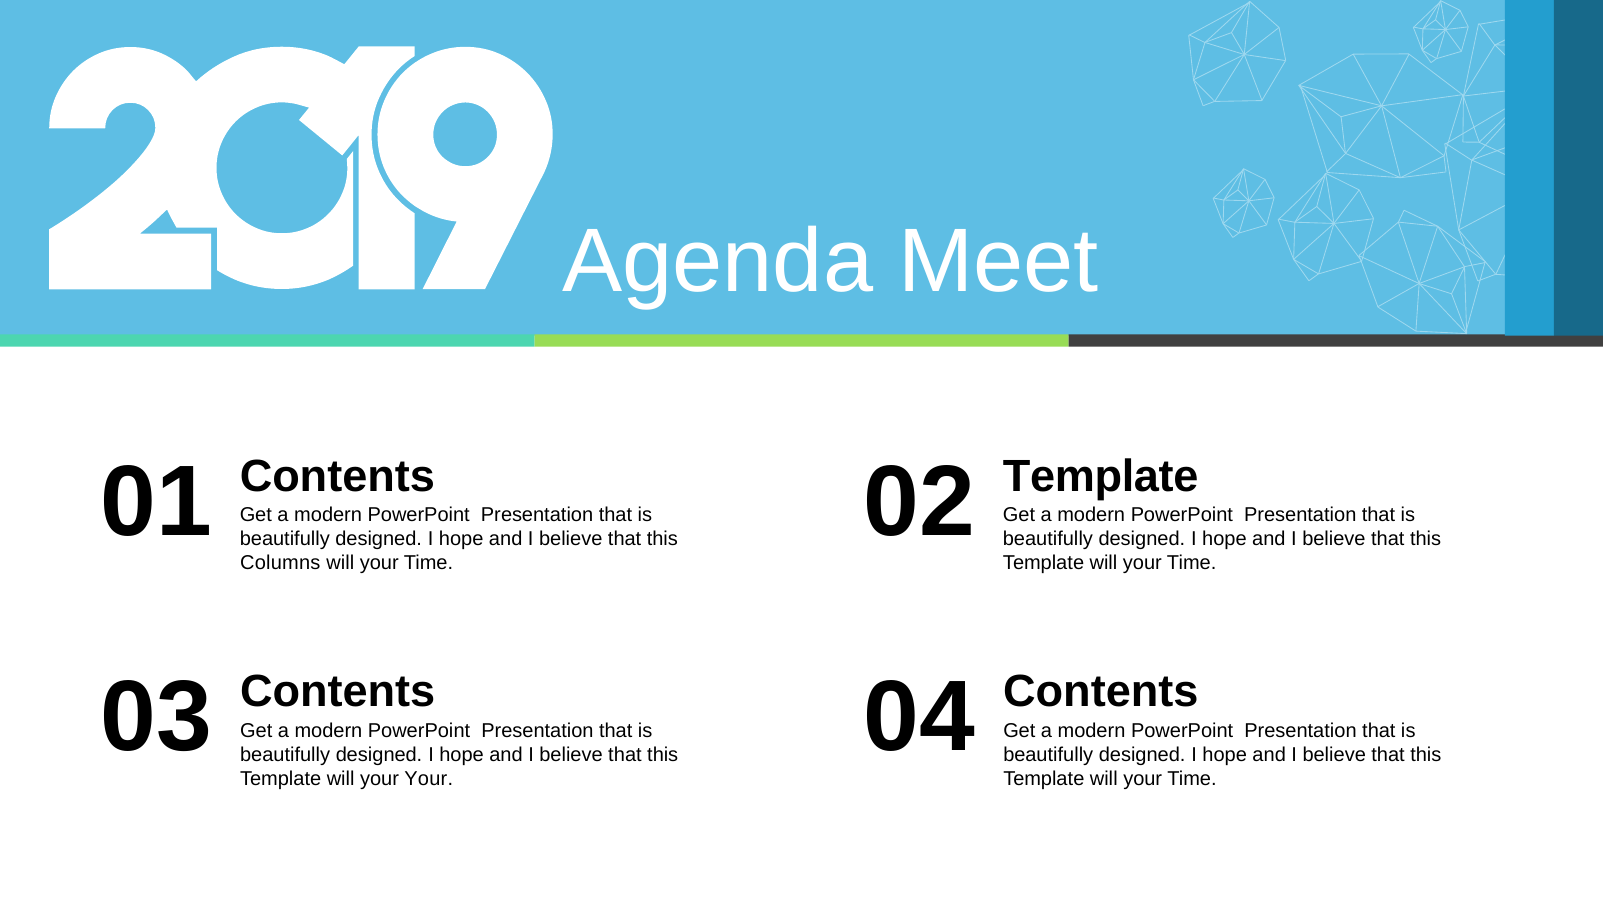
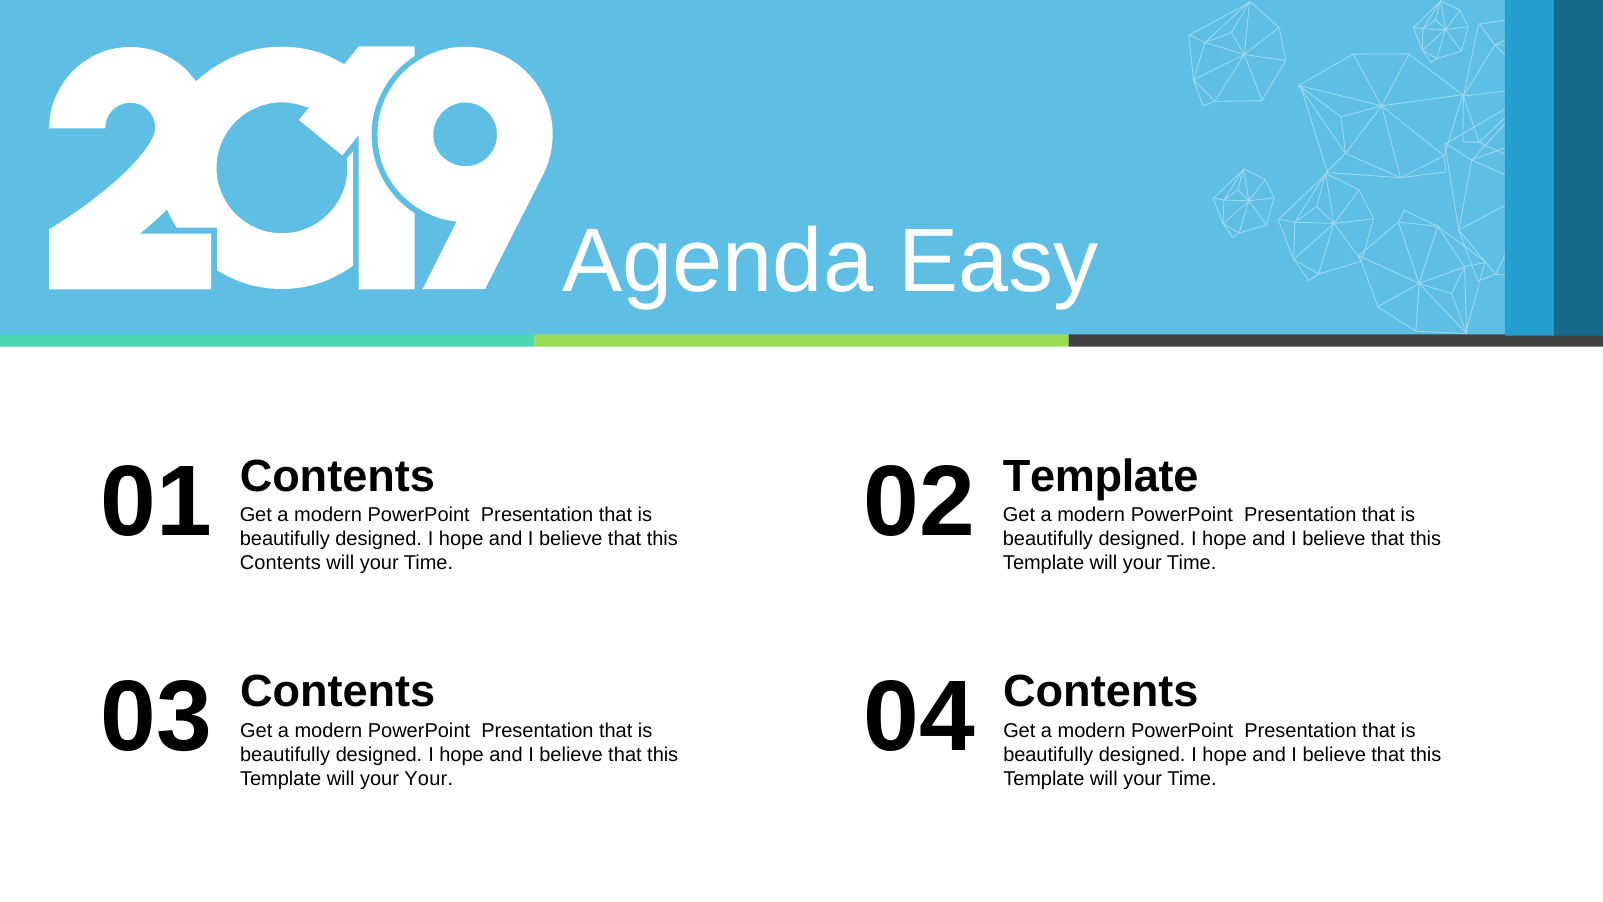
Meet: Meet -> Easy
Columns at (280, 563): Columns -> Contents
